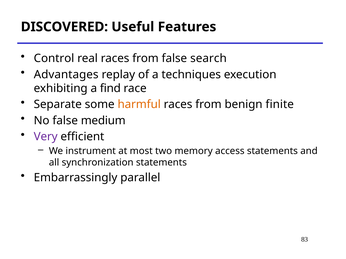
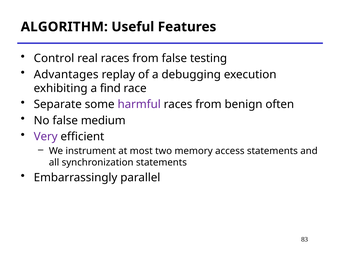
DISCOVERED: DISCOVERED -> ALGORITHM
search: search -> testing
techniques: techniques -> debugging
harmful colour: orange -> purple
finite: finite -> often
